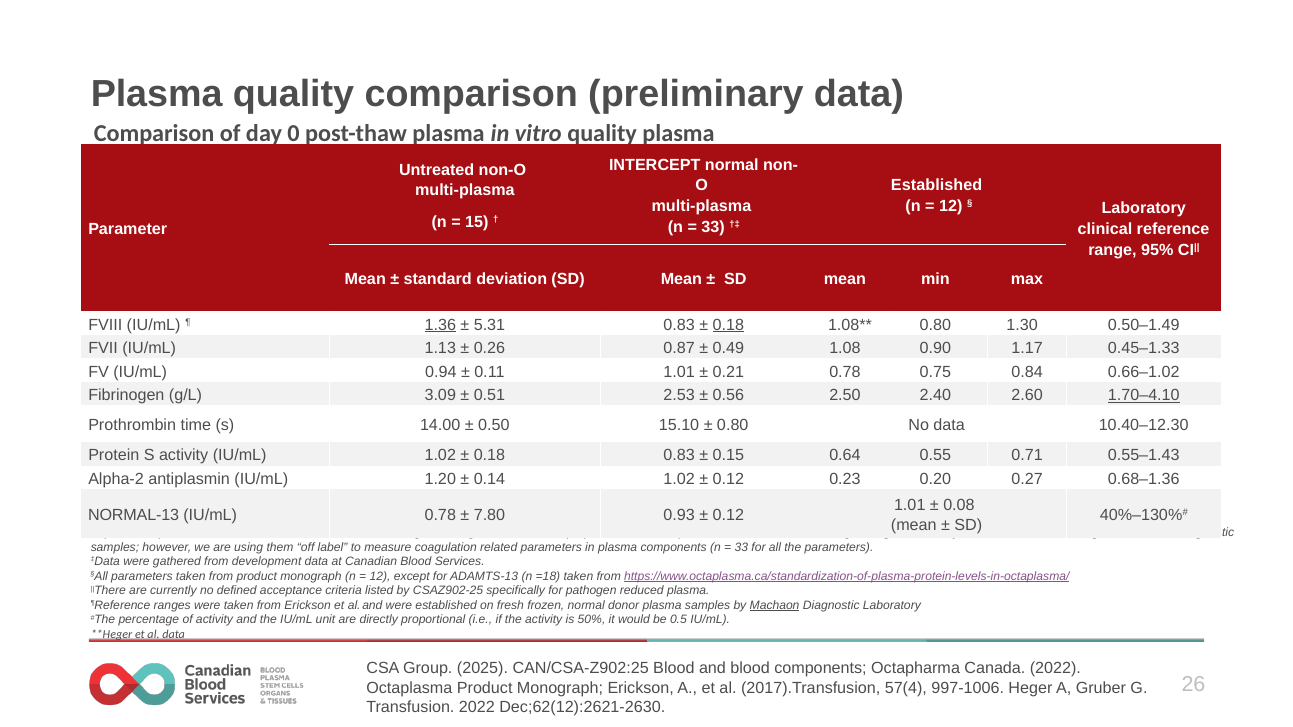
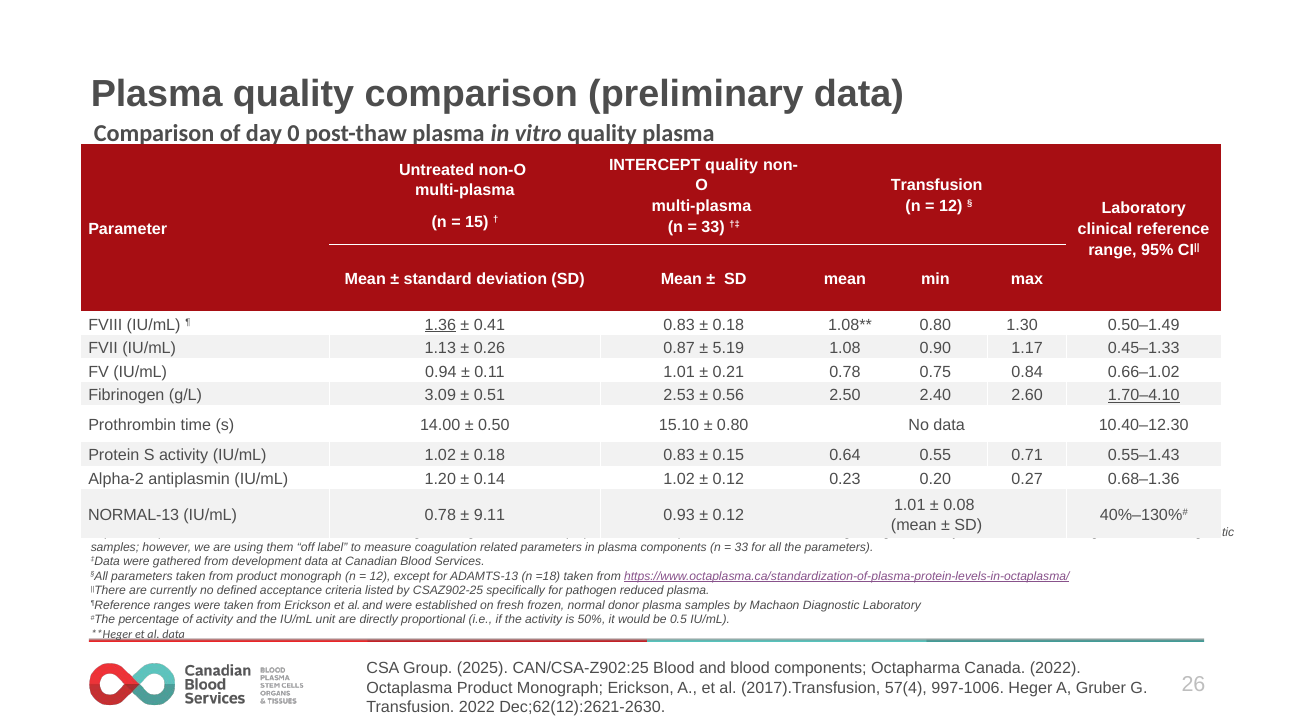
INTERCEPT normal: normal -> quality
Established at (937, 186): Established -> Transfusion
5.31: 5.31 -> 0.41
0.18 at (728, 325) underline: present -> none
0.49: 0.49 -> 5.19
7.80: 7.80 -> 9.11
Machaon underline: present -> none
